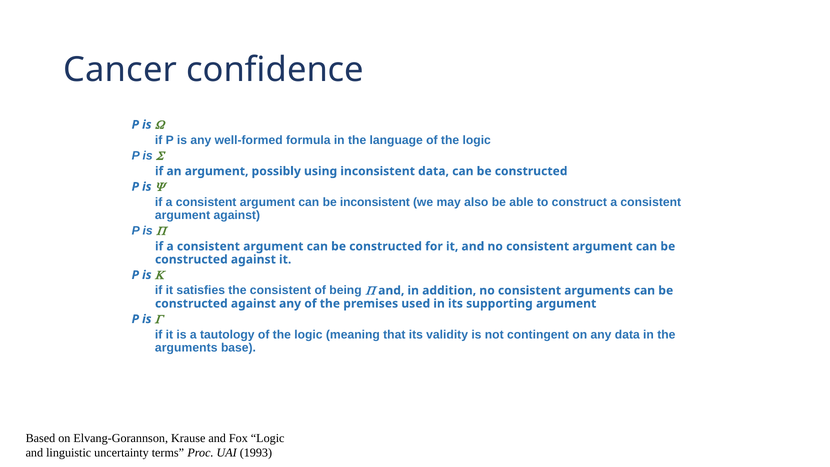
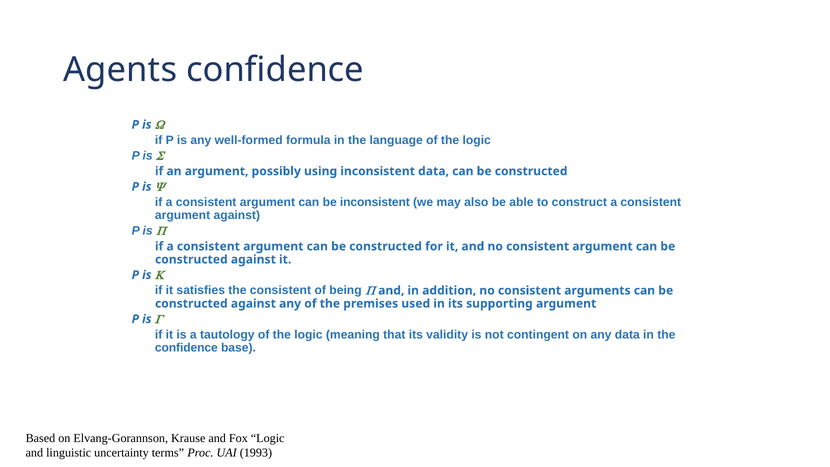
Cancer: Cancer -> Agents
arguments at (186, 348): arguments -> confidence
